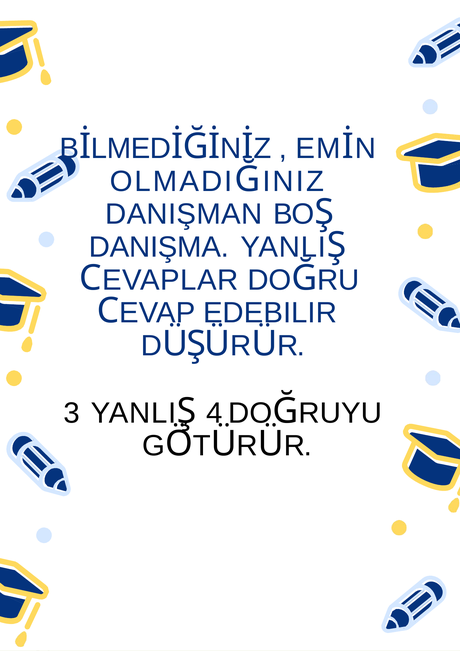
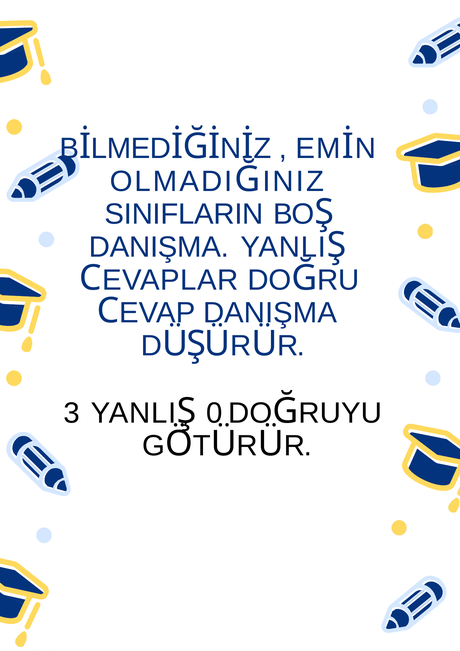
DANIŞMAN: DANIŞMAN -> SINIFLARIN
EDEBILIR at (270, 313): EDEBILIR -> DANIŞMA
4: 4 -> 0
